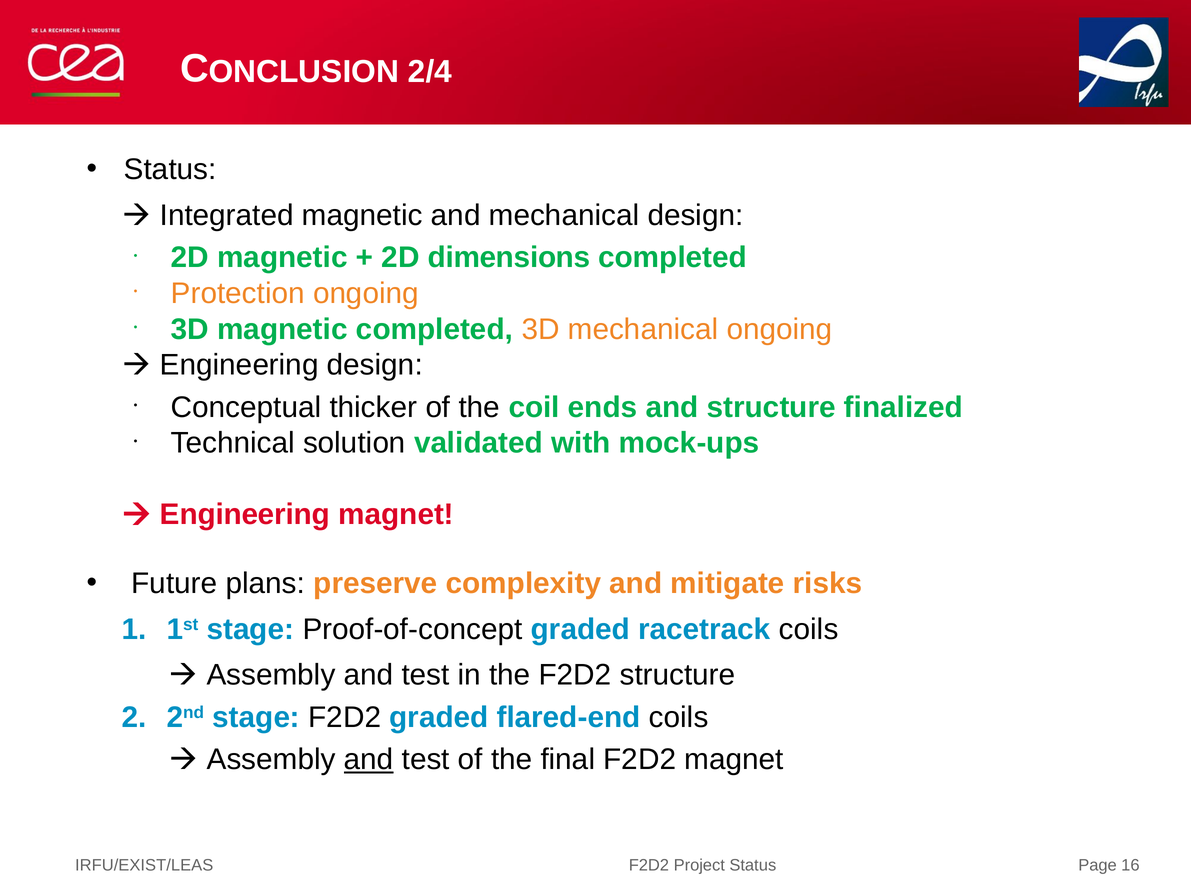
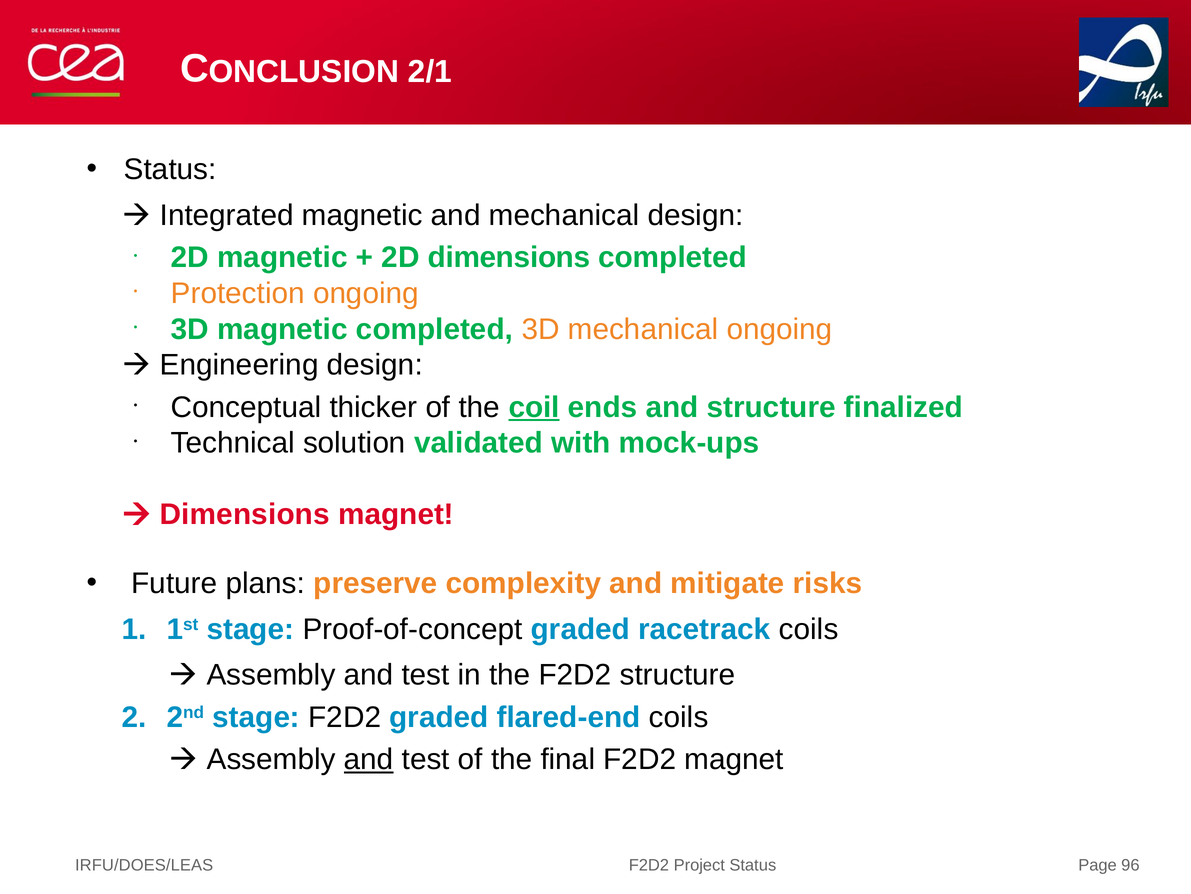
2/4: 2/4 -> 2/1
coil underline: none -> present
Engineering at (245, 514): Engineering -> Dimensions
IRFU/EXIST/LEAS: IRFU/EXIST/LEAS -> IRFU/DOES/LEAS
16: 16 -> 96
